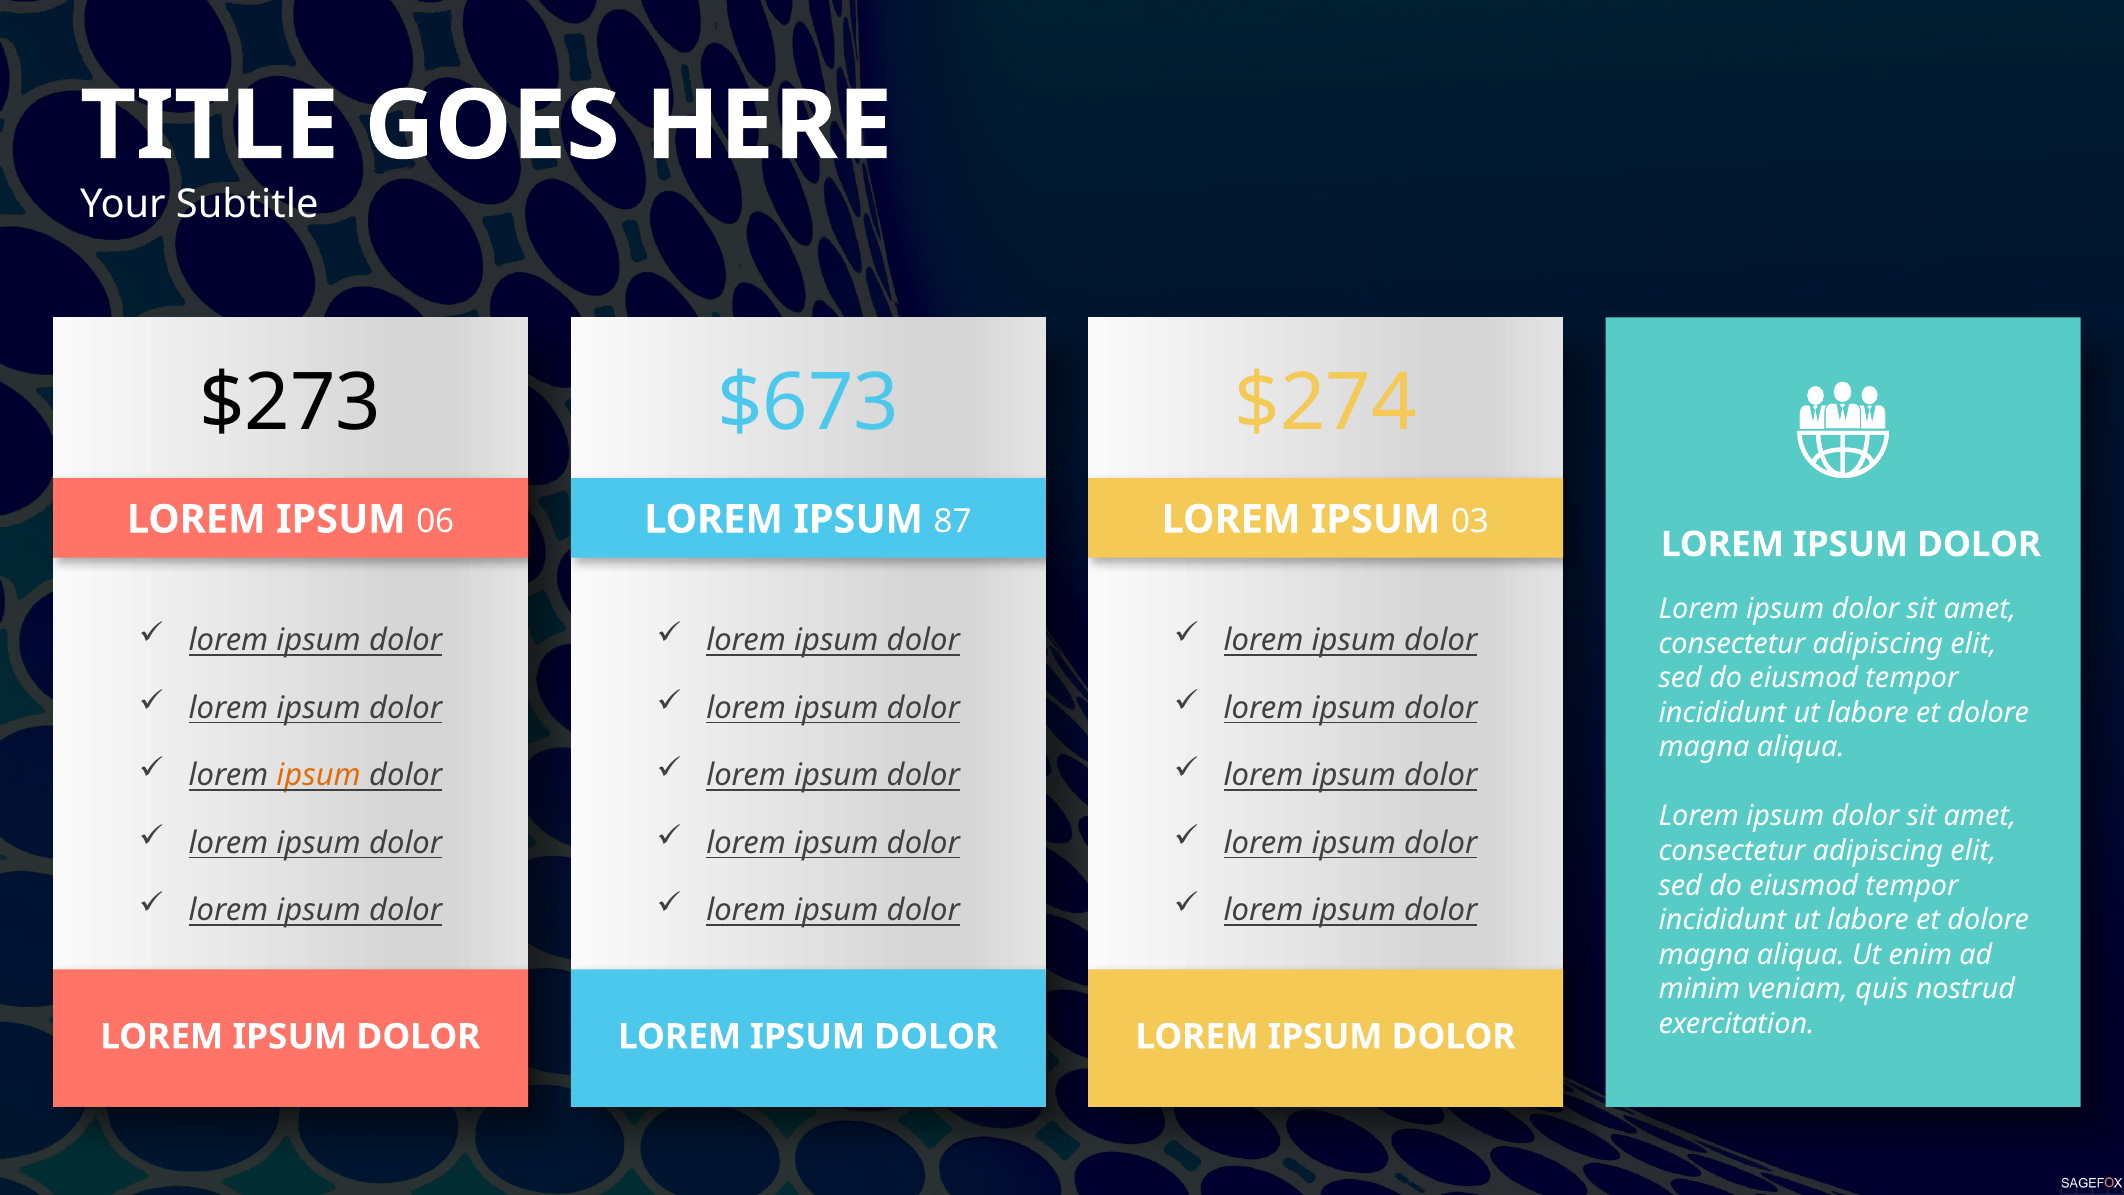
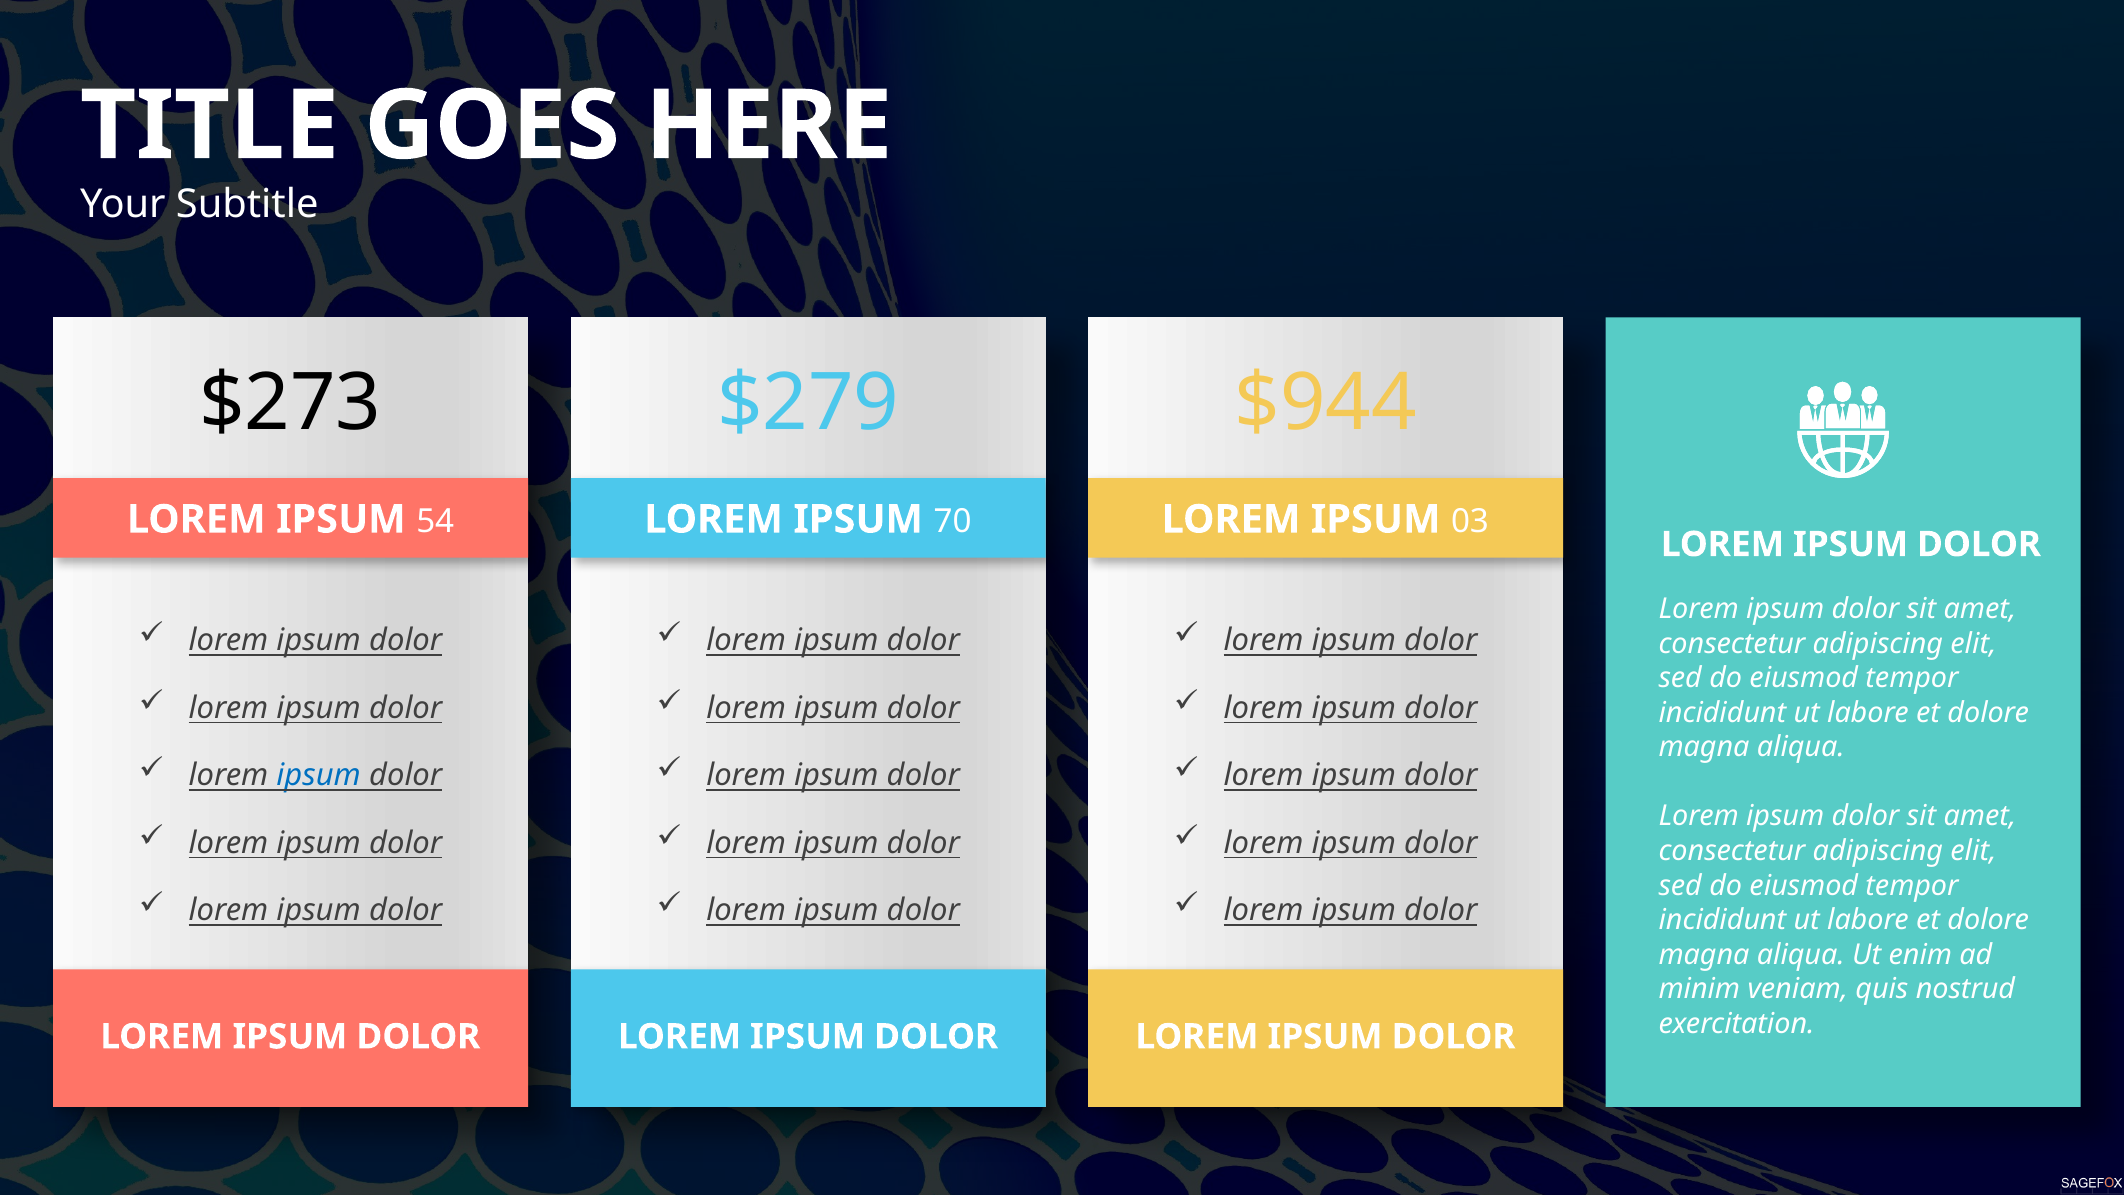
$673: $673 -> $279
$274: $274 -> $944
06: 06 -> 54
87: 87 -> 70
ipsum at (319, 775) colour: orange -> blue
